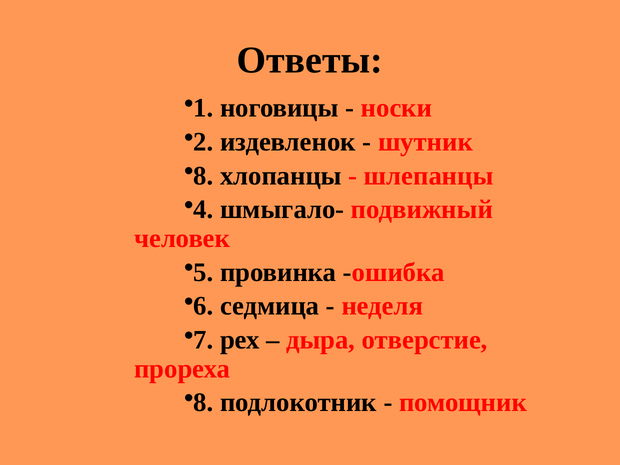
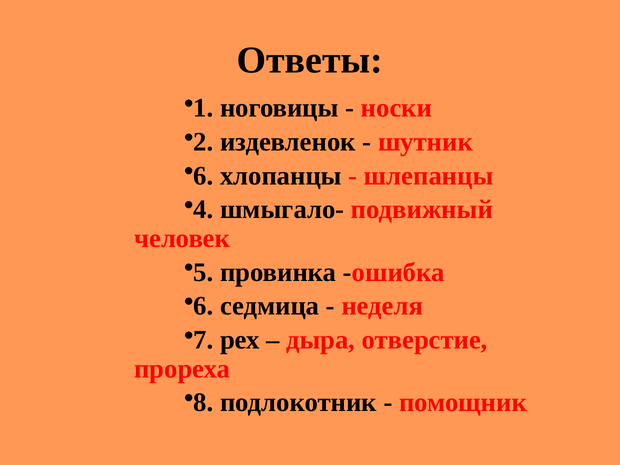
8 at (203, 176): 8 -> 6
